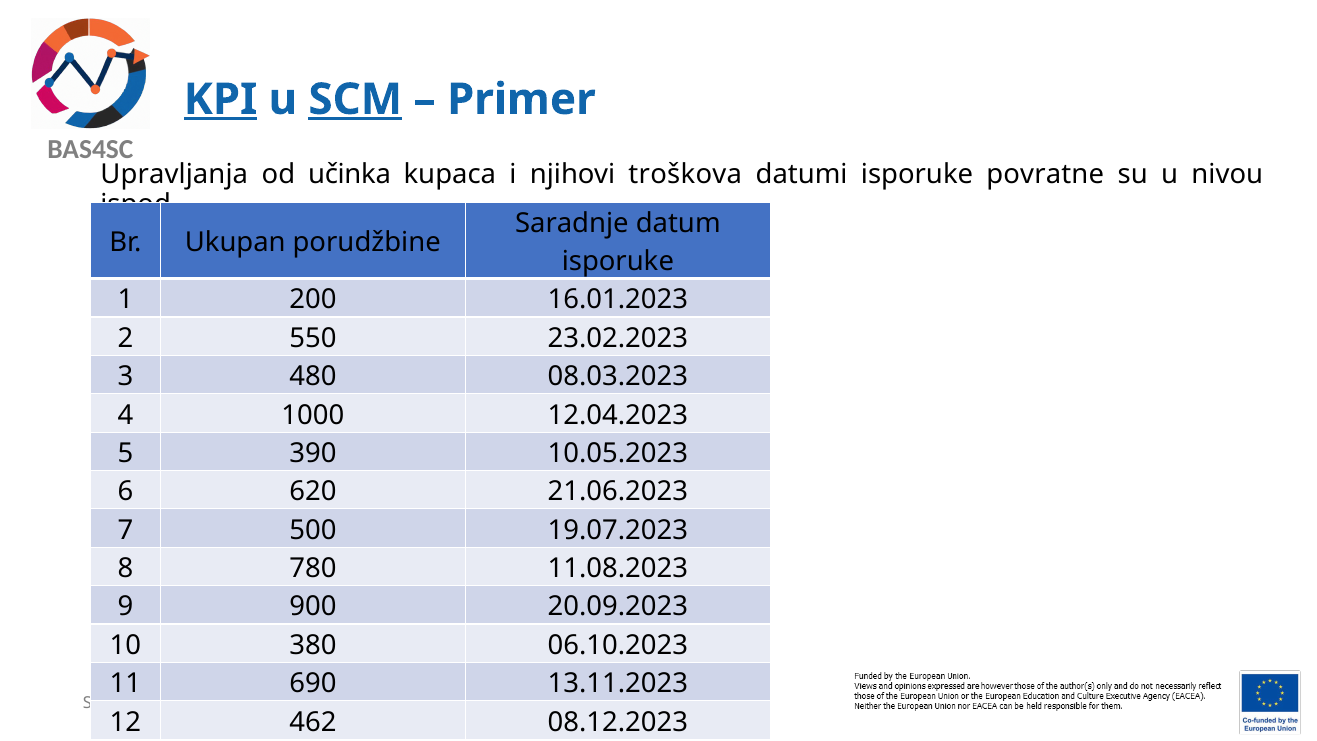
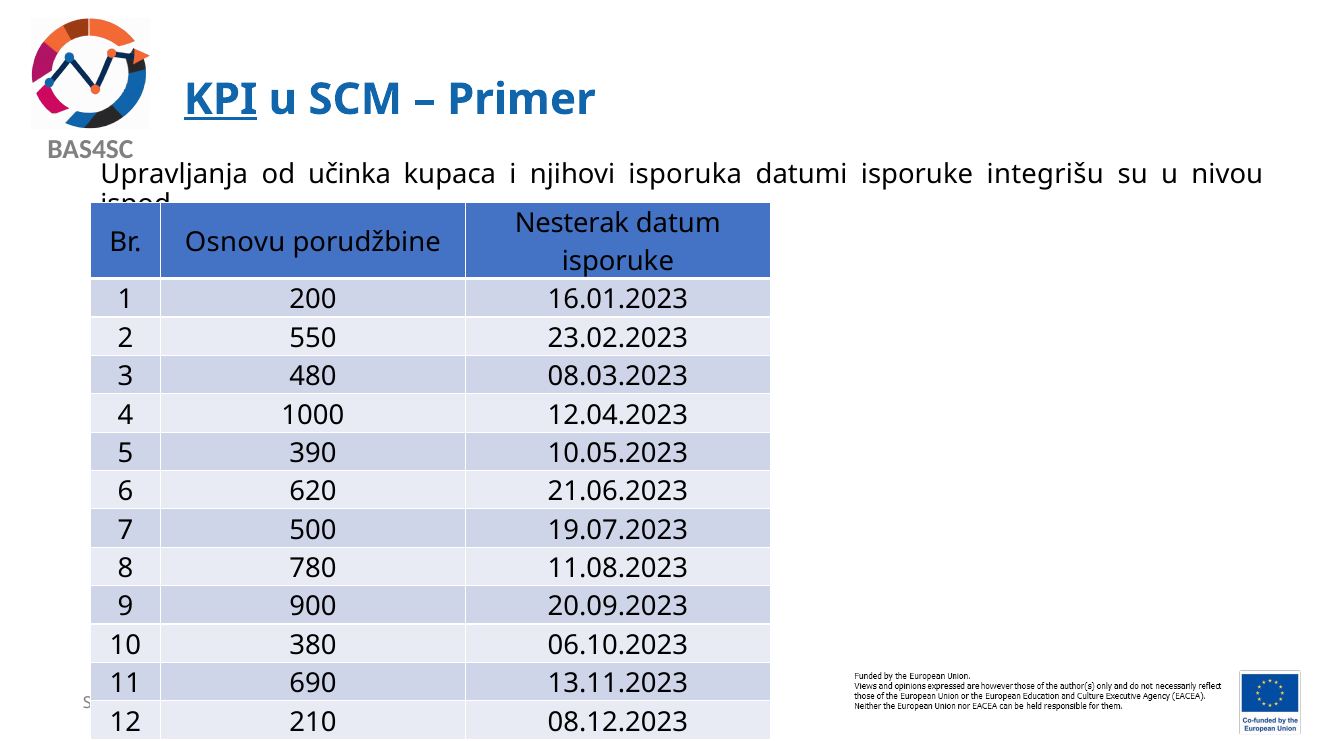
SCM underline: present -> none
troškova: troškova -> isporuka
povratne: povratne -> integrišu
Saradnje: Saradnje -> Nesterak
Ukupan: Ukupan -> Osnovu
462: 462 -> 210
